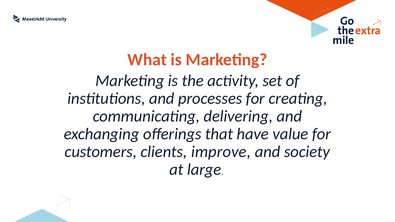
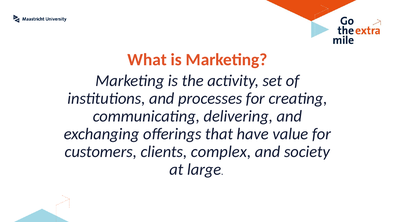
improve: improve -> complex
